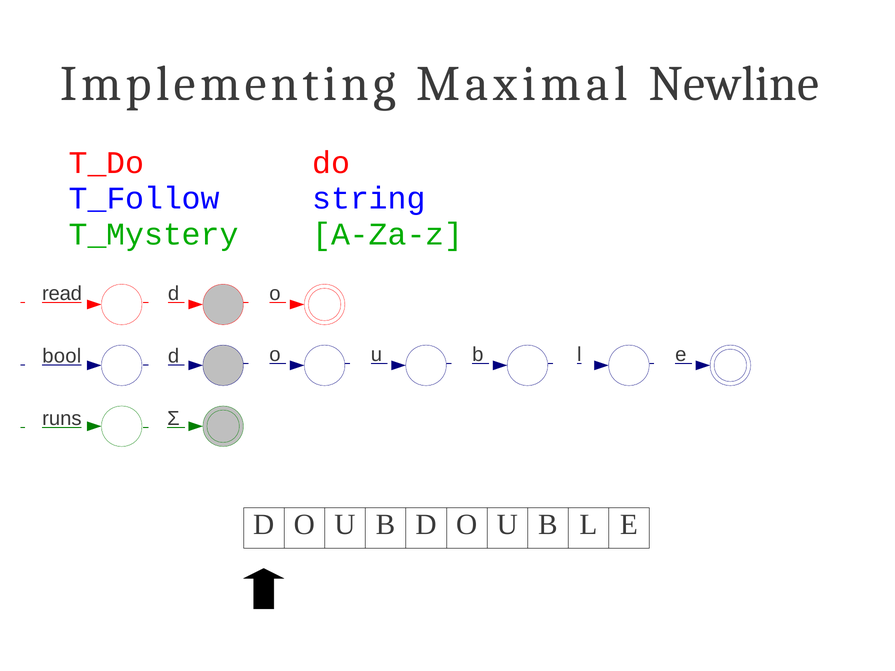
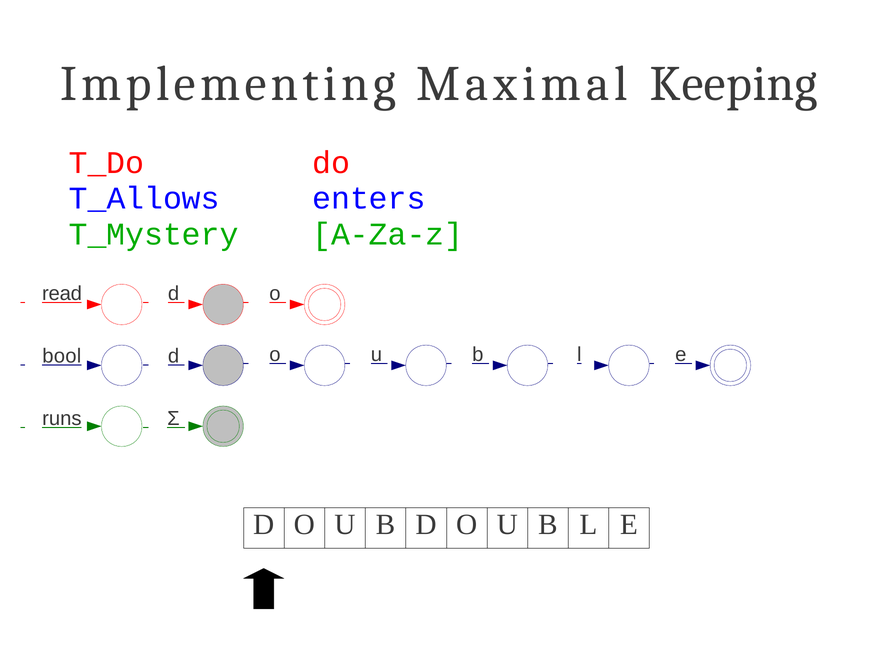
Newline: Newline -> Keeping
T_Follow: T_Follow -> T_Allows
string: string -> enters
